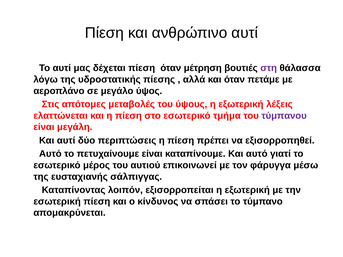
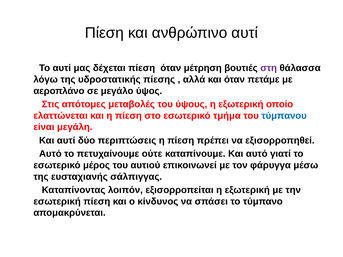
λέξεις: λέξεις -> οποίο
τύμπανου colour: purple -> blue
πετυχαίνουμε είναι: είναι -> ούτε
